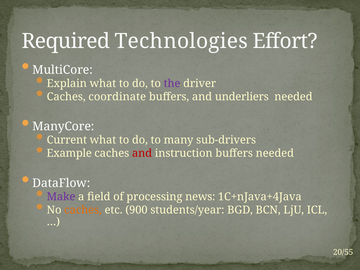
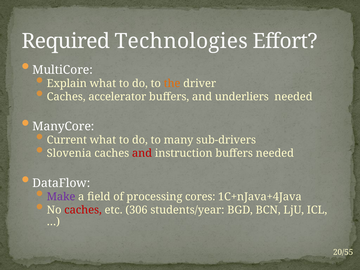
the colour: purple -> orange
coordinate: coordinate -> accelerator
Example: Example -> Slovenia
news: news -> cores
caches at (83, 210) colour: orange -> red
900: 900 -> 306
